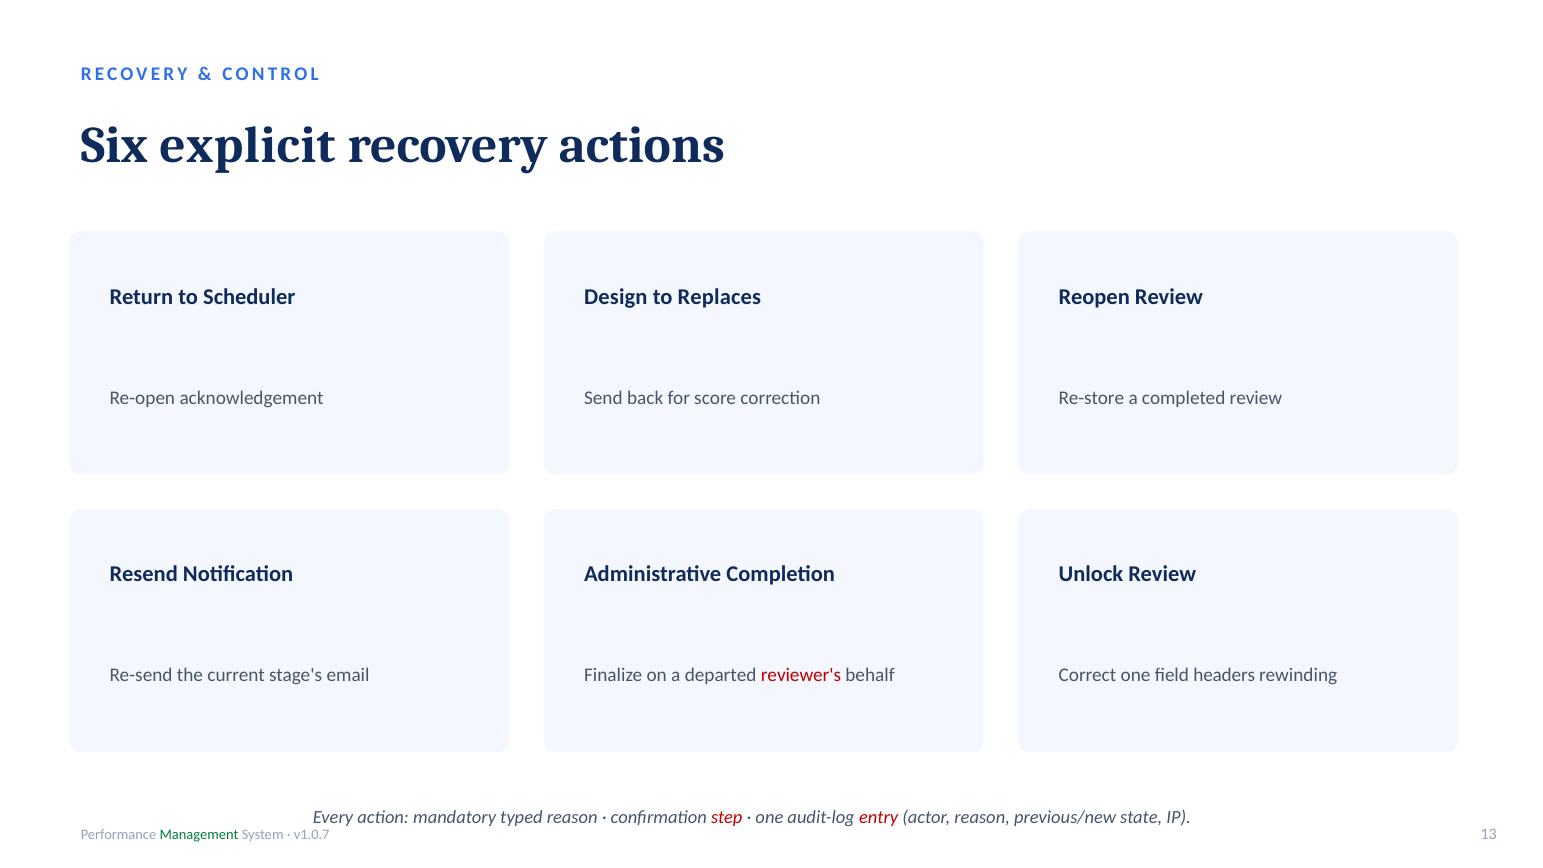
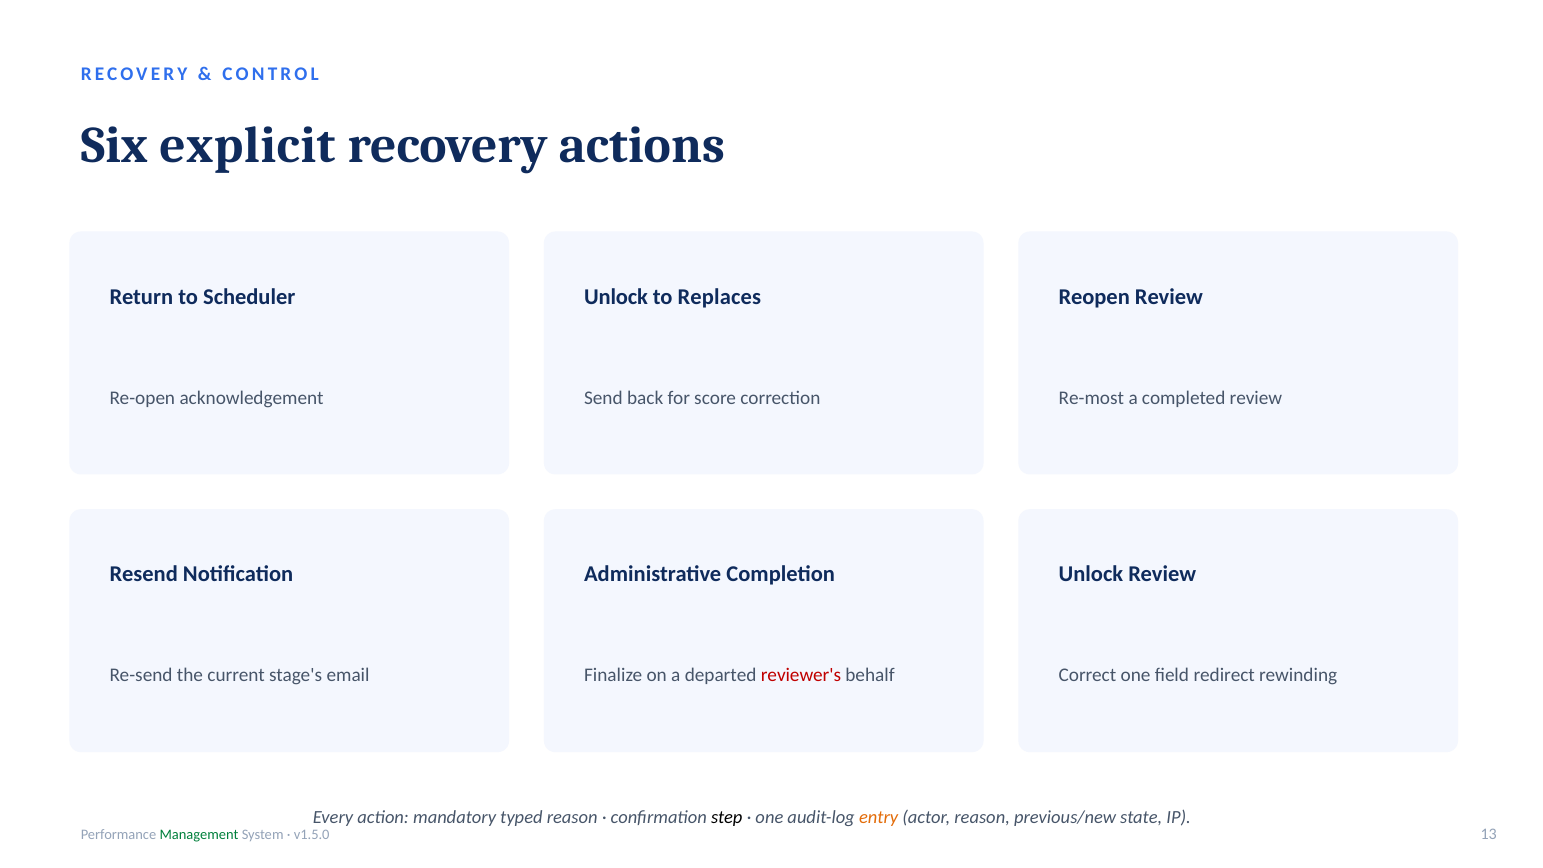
Design at (616, 297): Design -> Unlock
Re-store: Re-store -> Re-most
headers: headers -> redirect
step colour: red -> black
entry colour: red -> orange
v1.0.7: v1.0.7 -> v1.5.0
